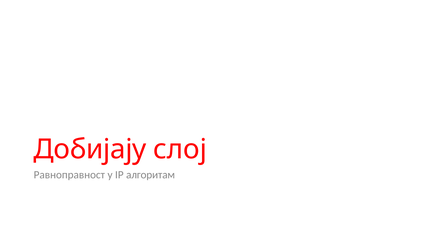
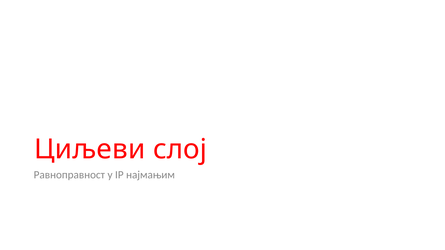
Добијају: Добијају -> Циљеви
алгоритам: алгоритам -> најмањим
